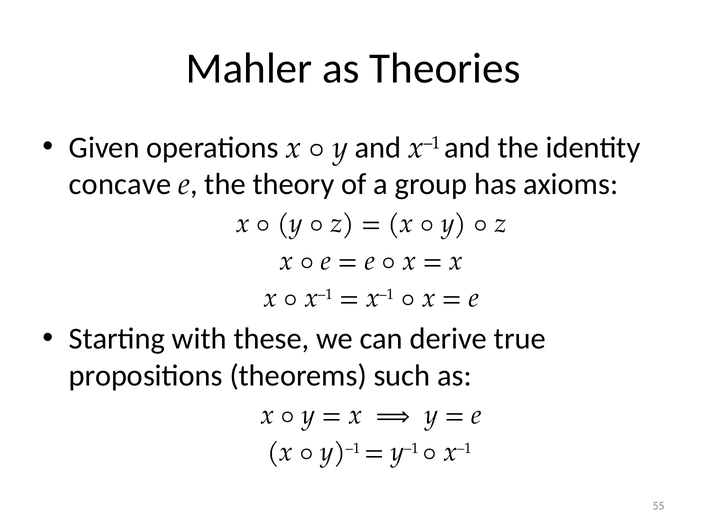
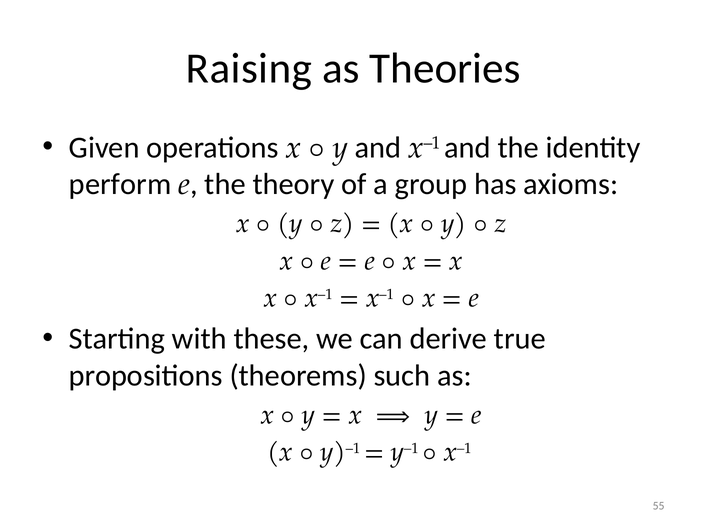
Mahler: Mahler -> Raising
concave: concave -> perform
